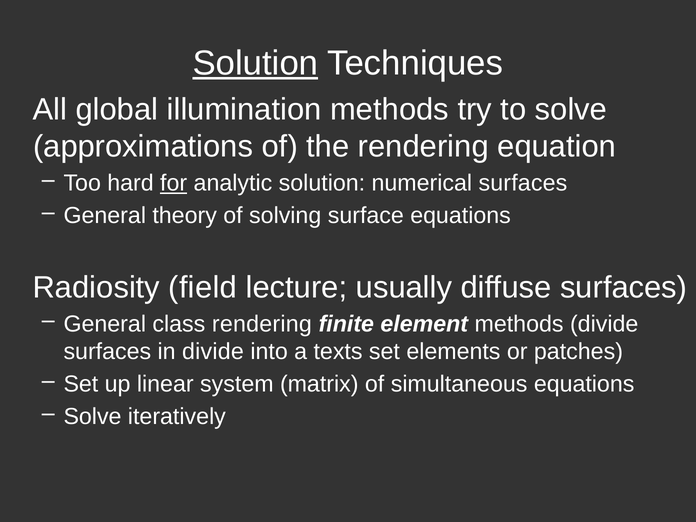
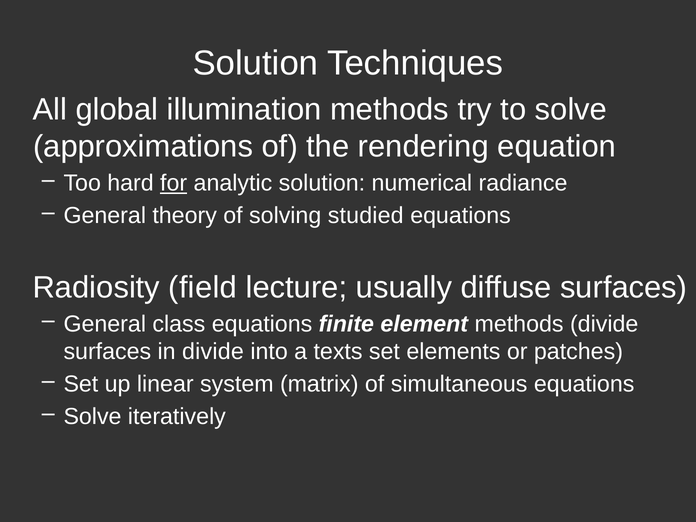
Solution at (255, 63) underline: present -> none
numerical surfaces: surfaces -> radiance
surface: surface -> studied
class rendering: rendering -> equations
